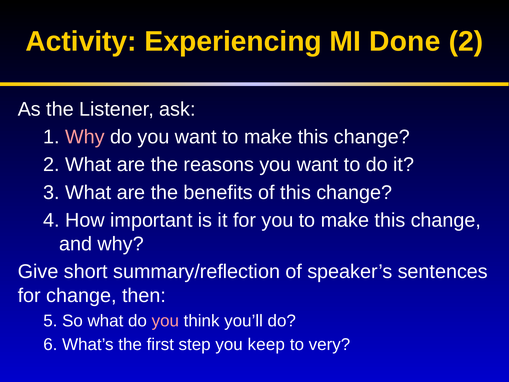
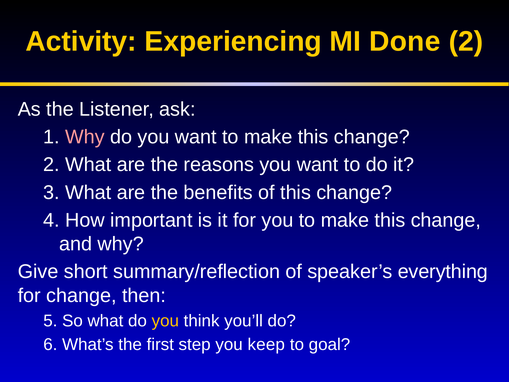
sentences: sentences -> everything
you at (165, 321) colour: pink -> yellow
very: very -> goal
